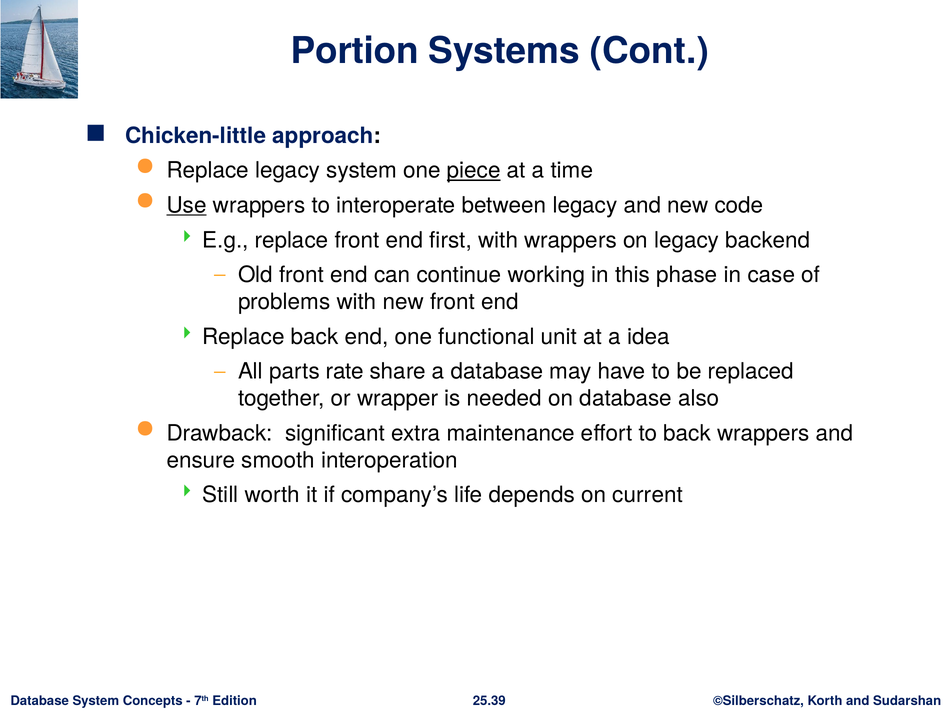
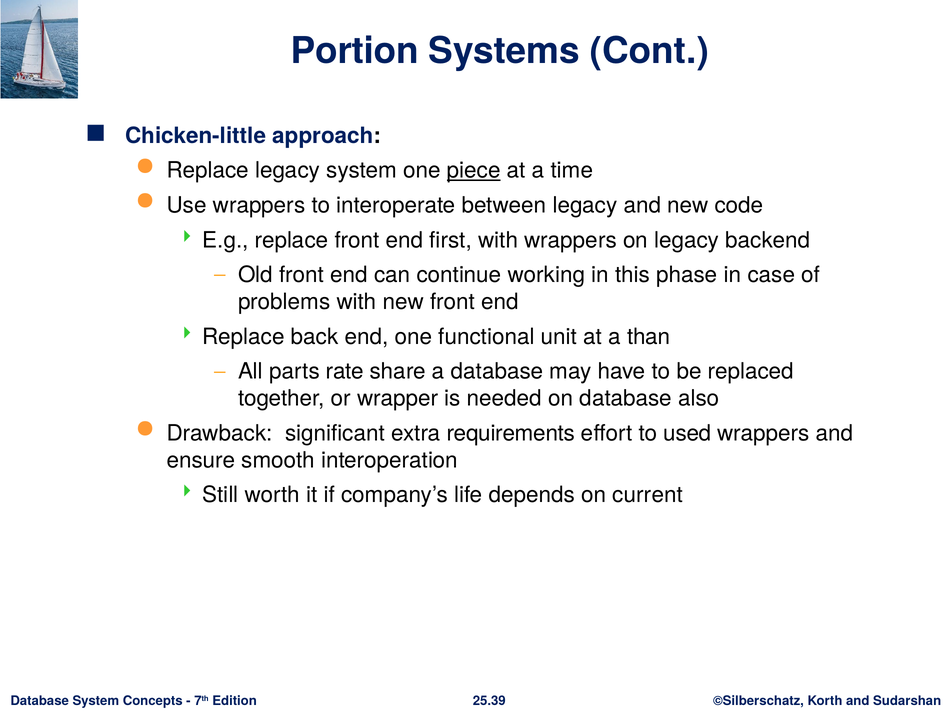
Use underline: present -> none
idea: idea -> than
maintenance: maintenance -> requirements
to back: back -> used
